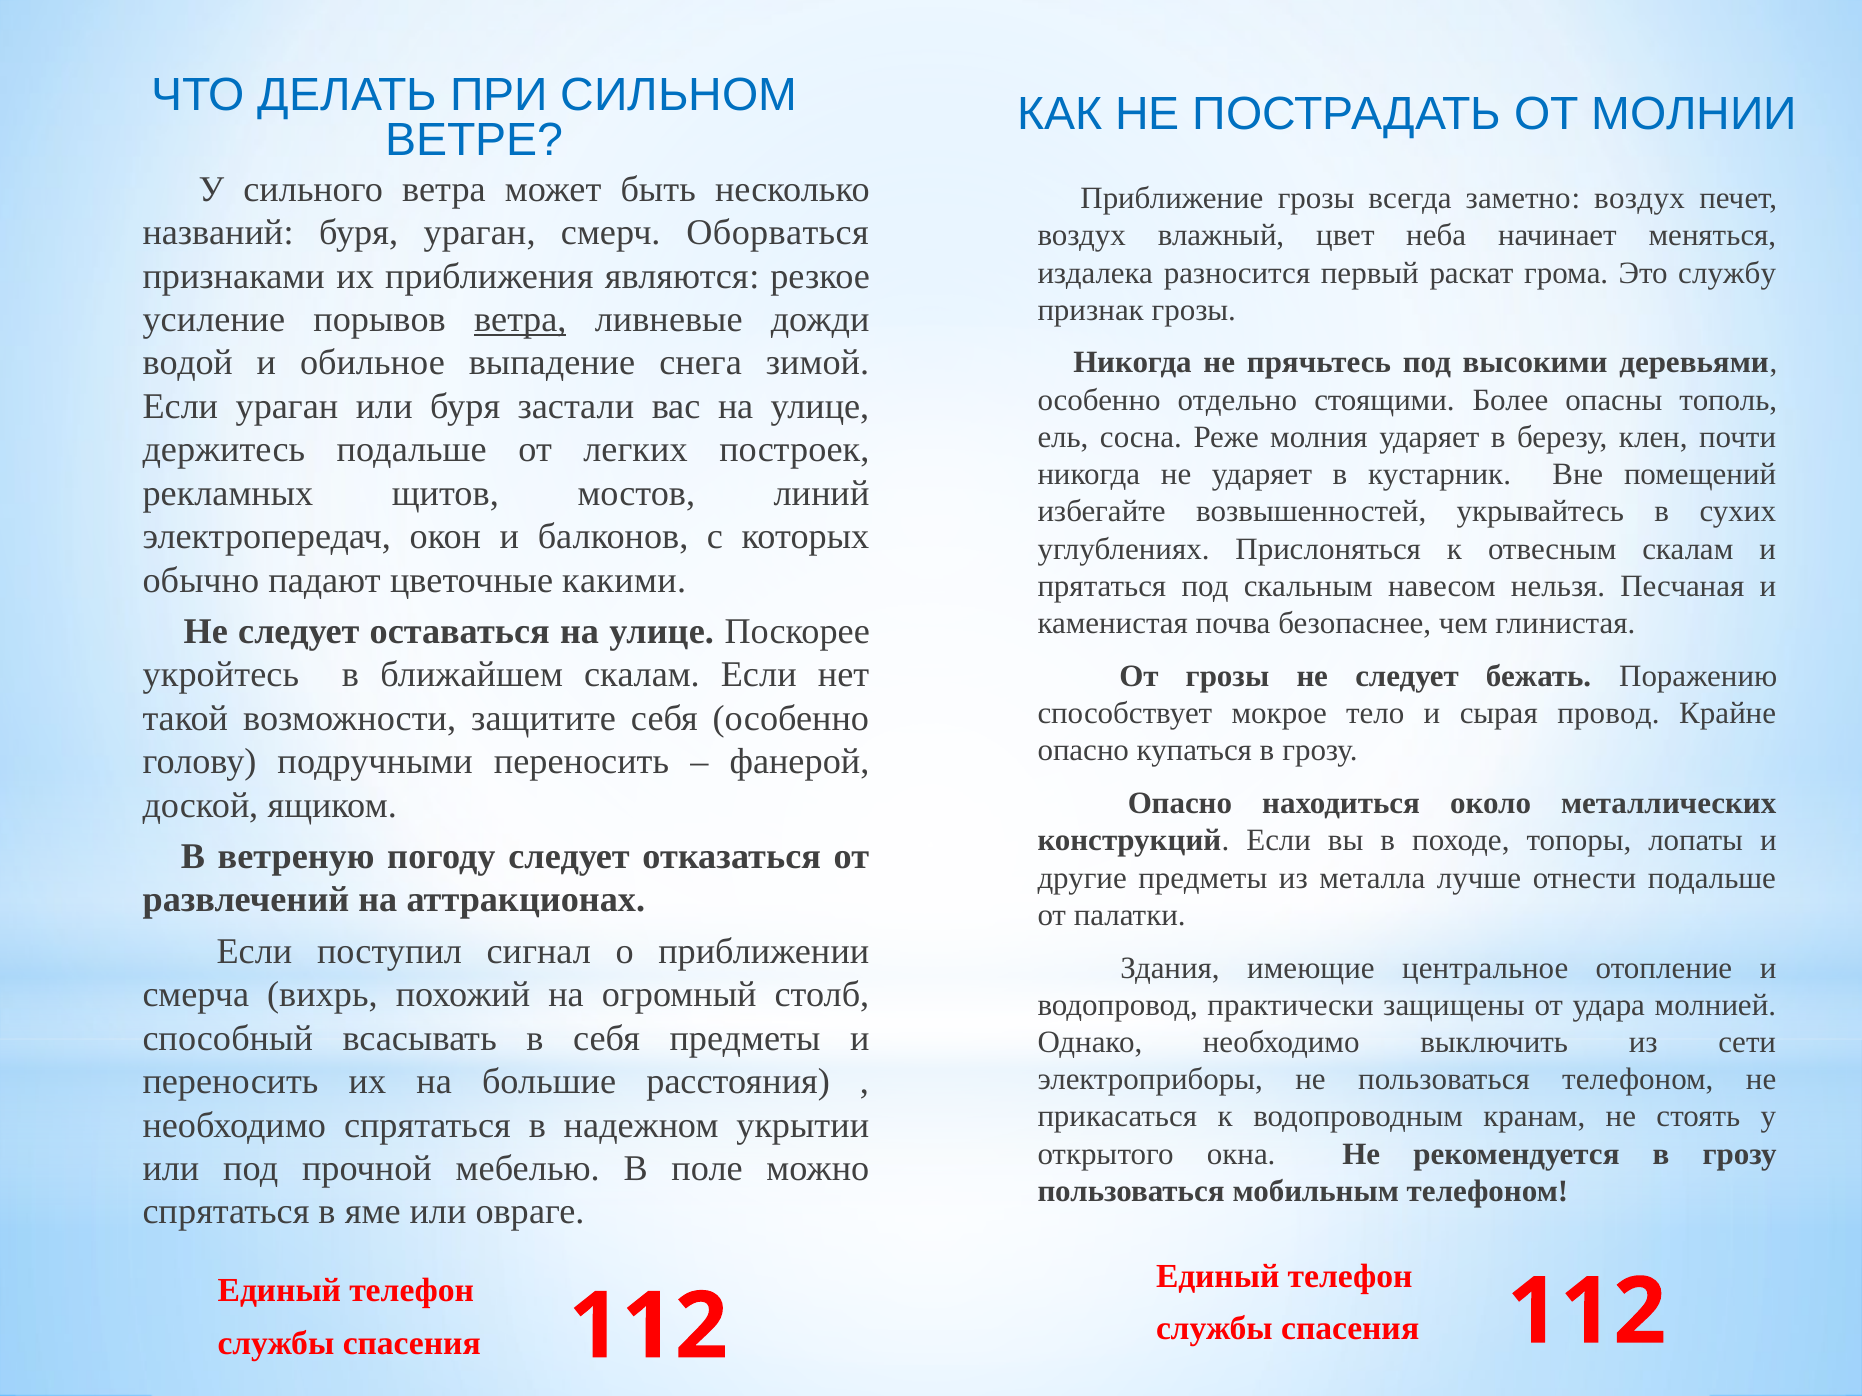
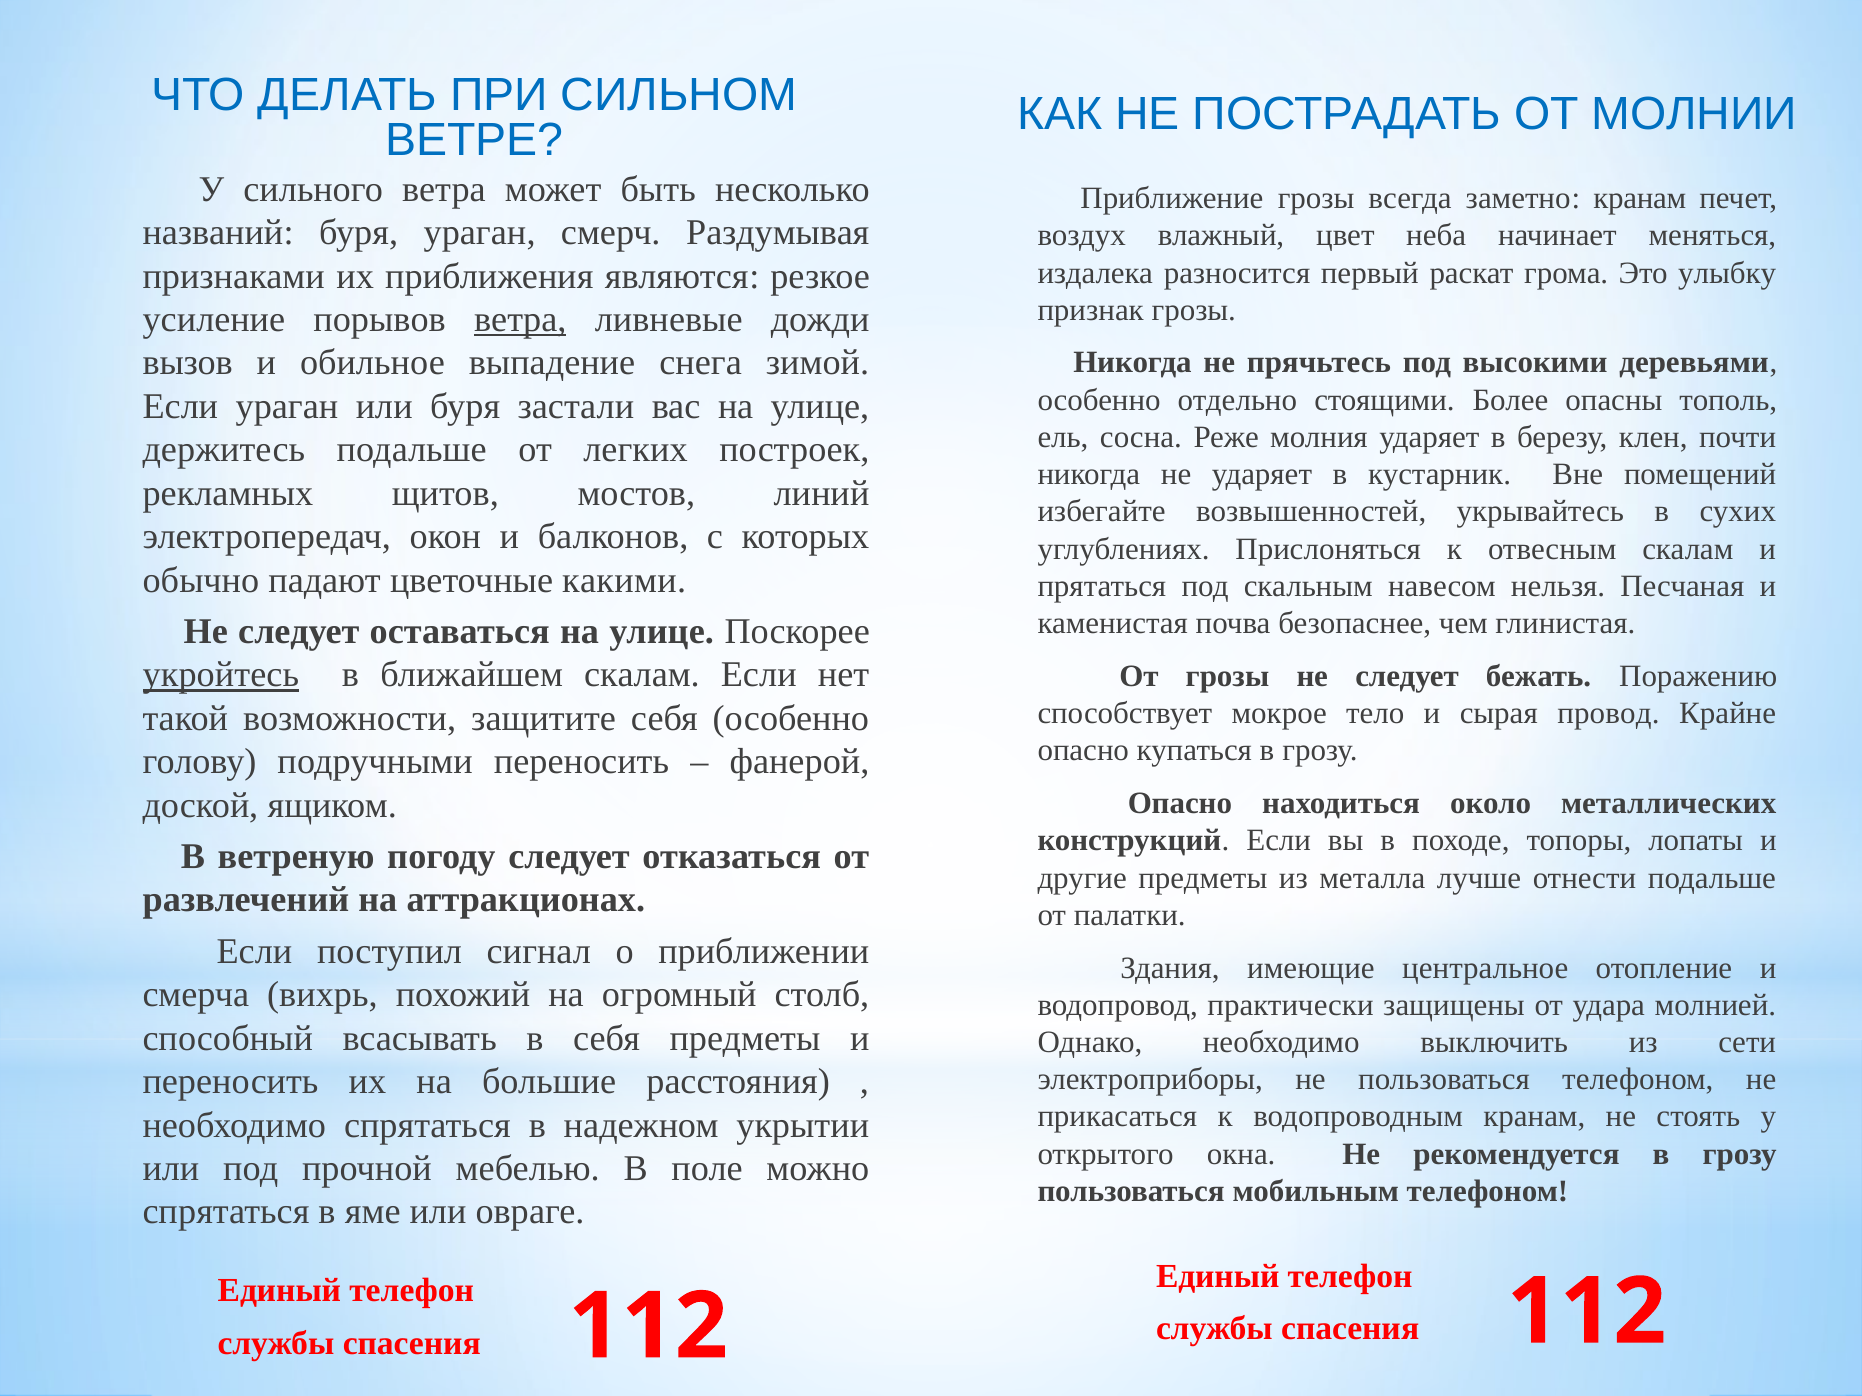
заметно воздух: воздух -> кранам
Оборваться: Оборваться -> Раздумывая
службу: службу -> улыбку
водой: водой -> вызов
укройтесь underline: none -> present
